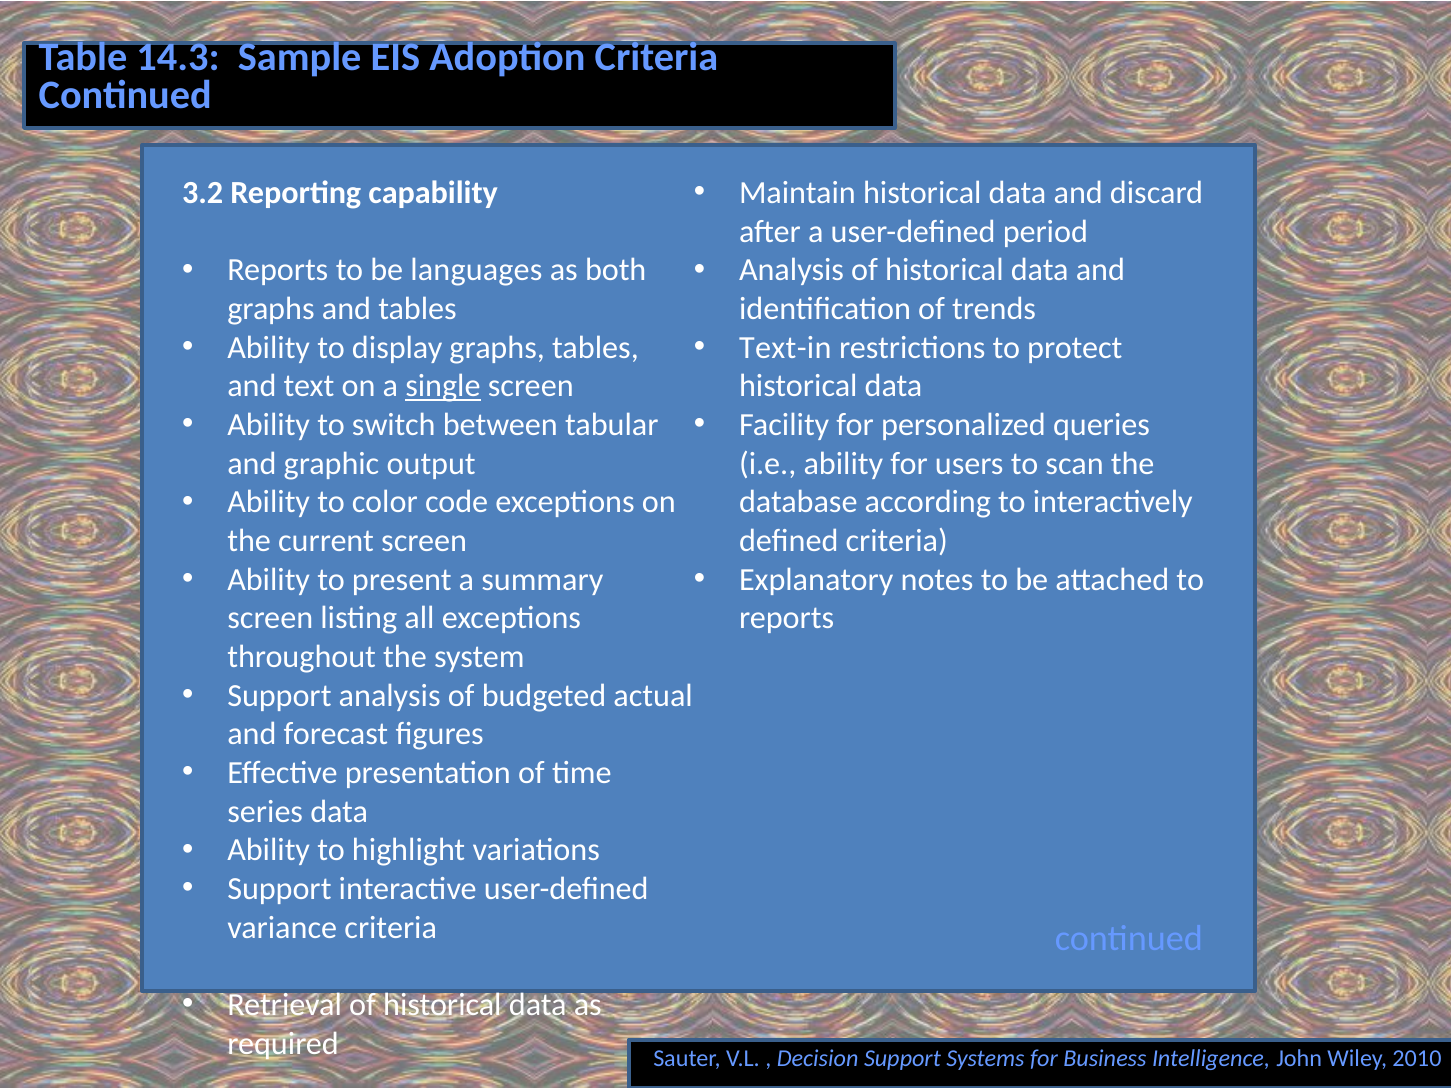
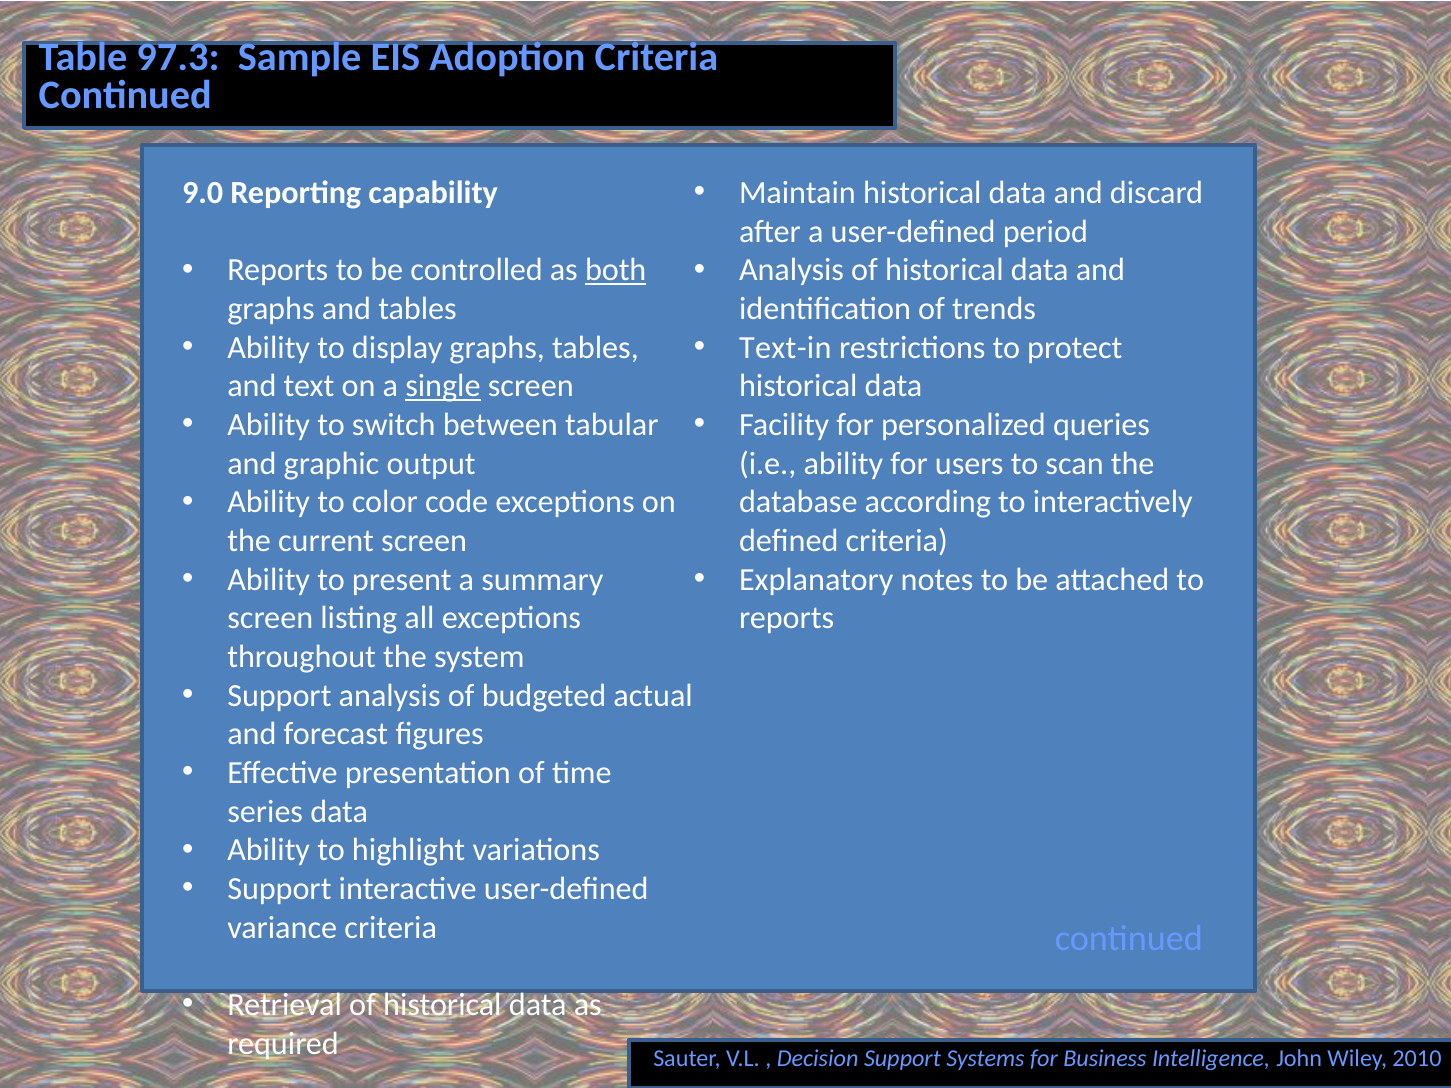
14.3: 14.3 -> 97.3
3.2: 3.2 -> 9.0
languages: languages -> controlled
both underline: none -> present
